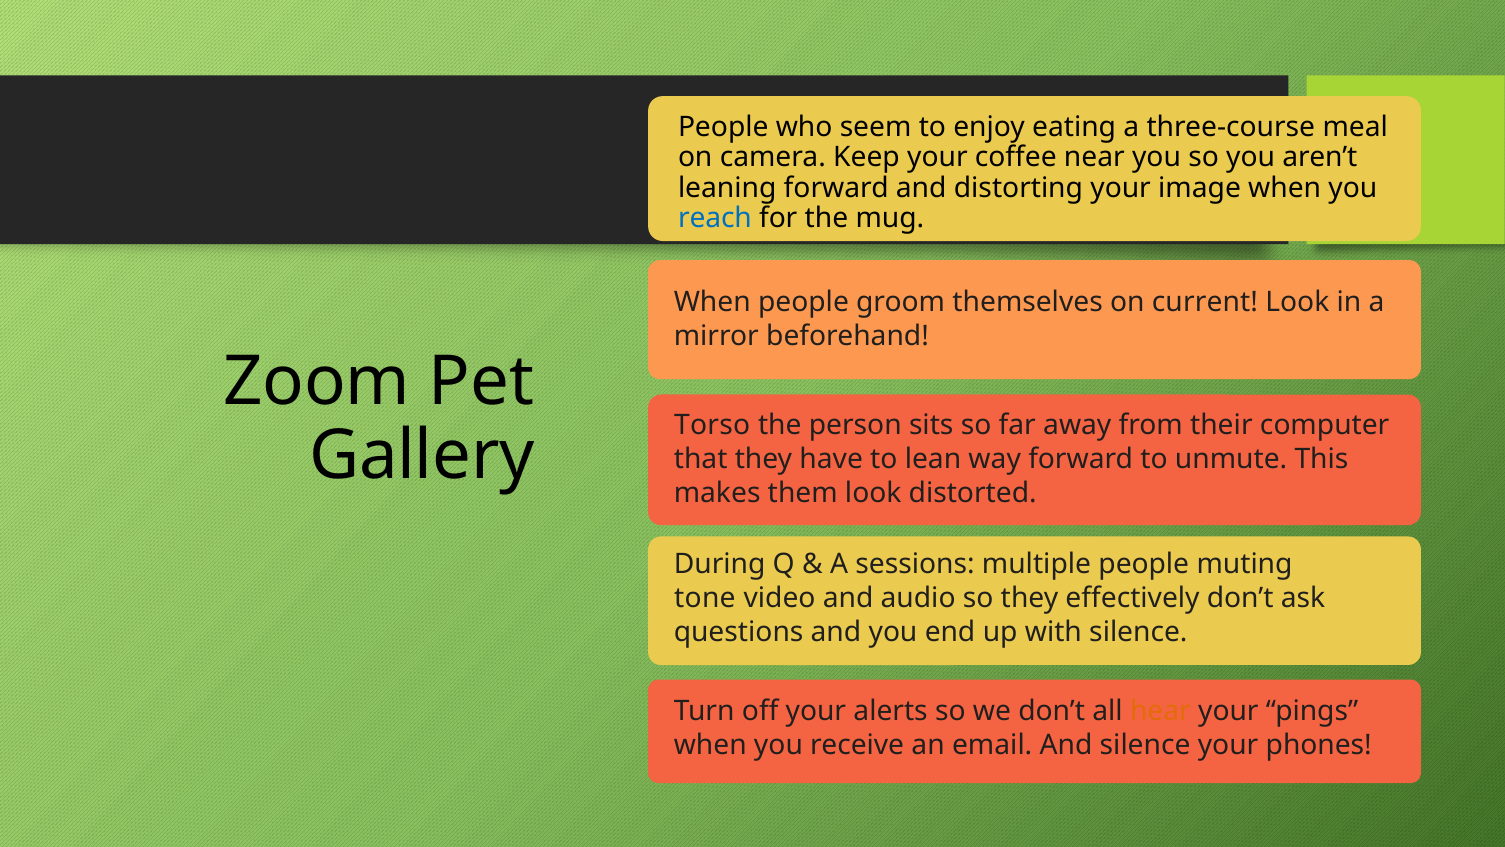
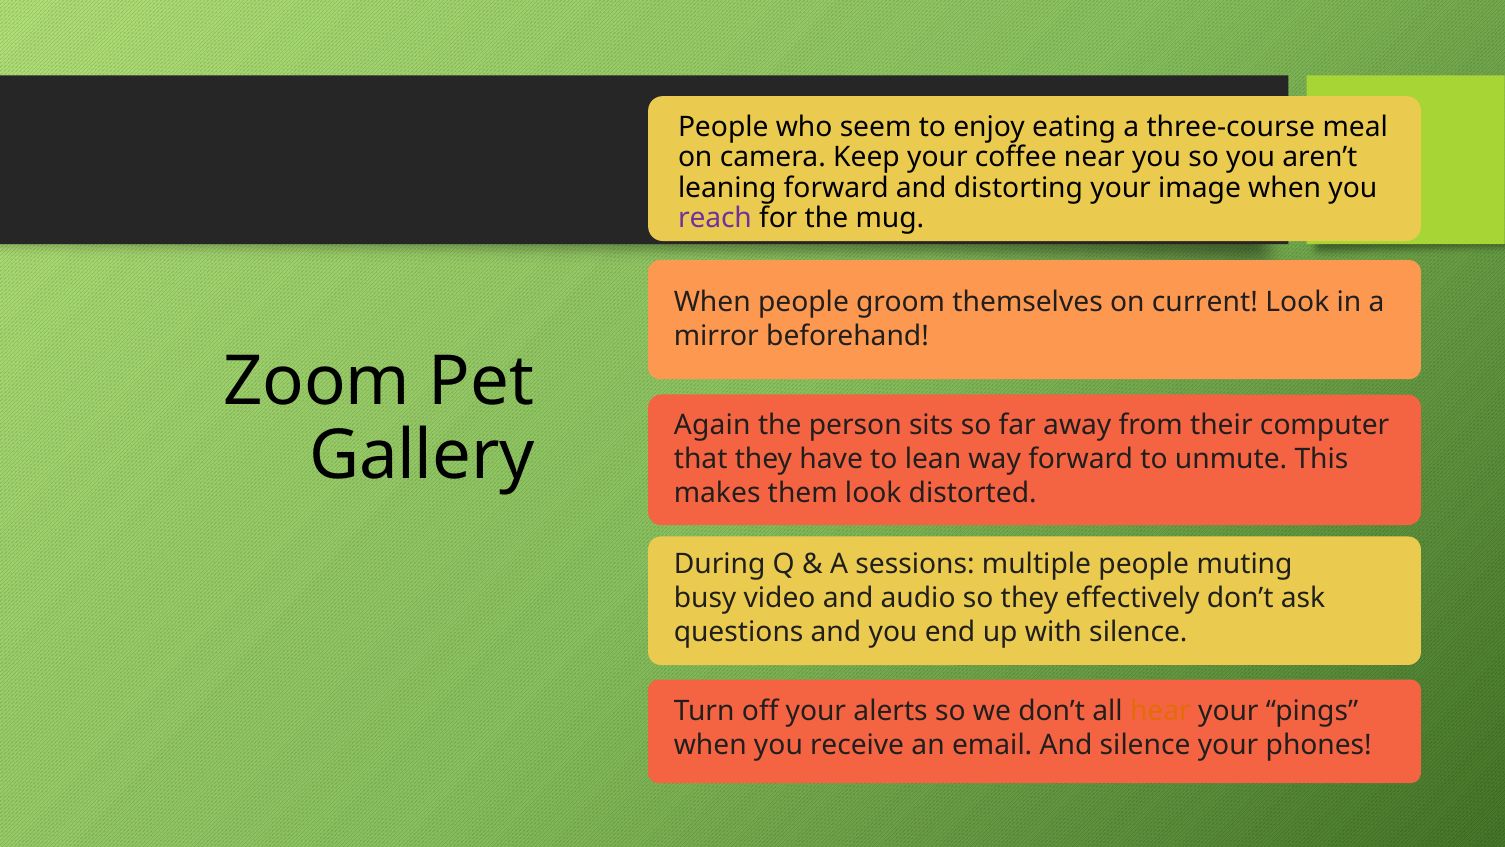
reach colour: blue -> purple
Torso: Torso -> Again
tone: tone -> busy
